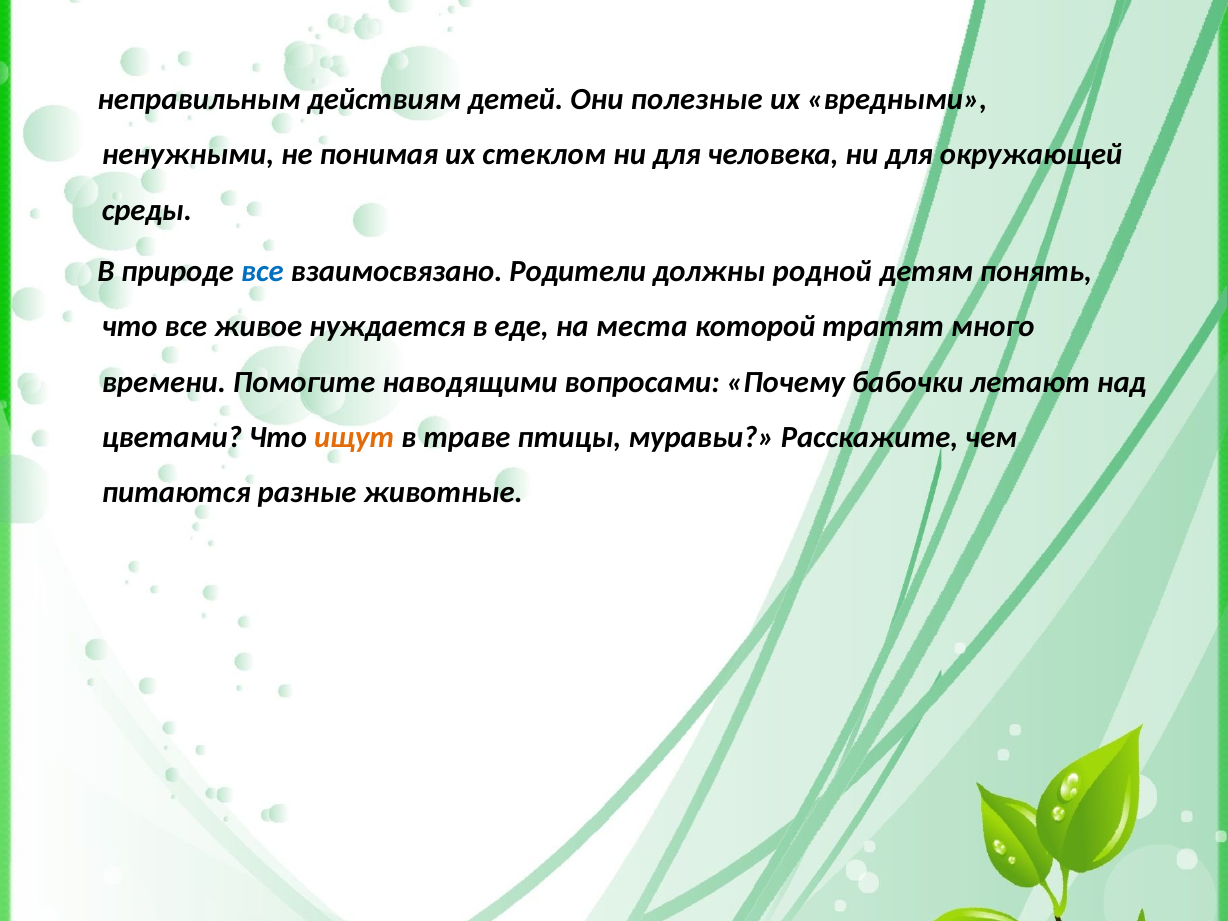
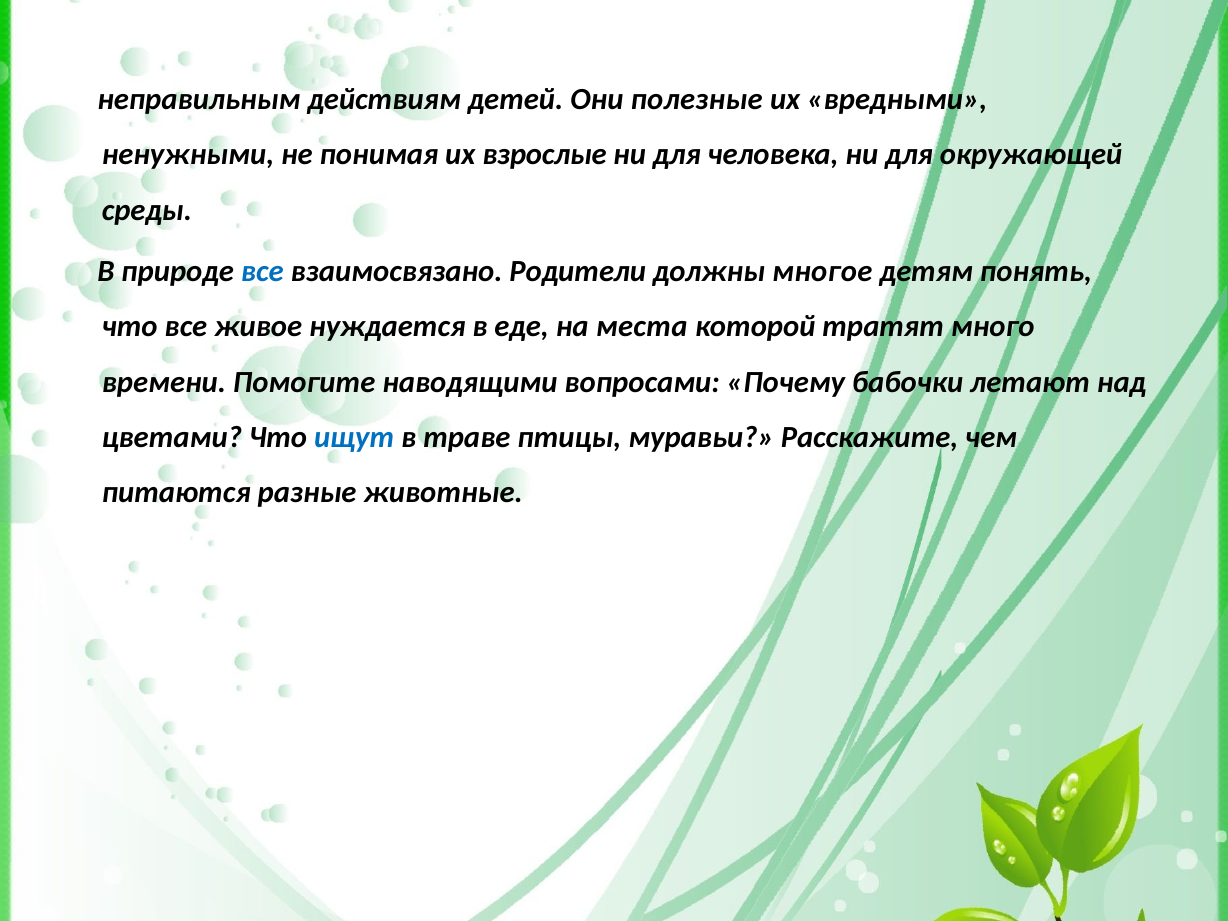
стеклом: стеклом -> взрослые
родной: родной -> многое
ищут colour: orange -> blue
